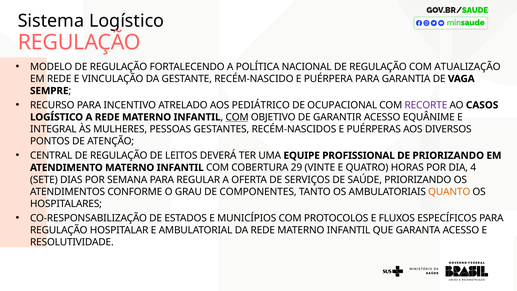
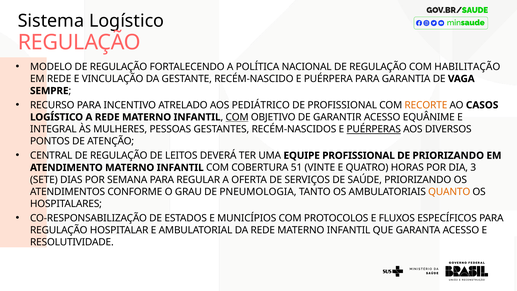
ATUALIZAÇÃO: ATUALIZAÇÃO -> HABILITAÇÃO
DE OCUPACIONAL: OCUPACIONAL -> PROFISSIONAL
RECORTE colour: purple -> orange
PUÉRPERAS underline: none -> present
29: 29 -> 51
4: 4 -> 3
COMPONENTES: COMPONENTES -> PNEUMOLOGIA
